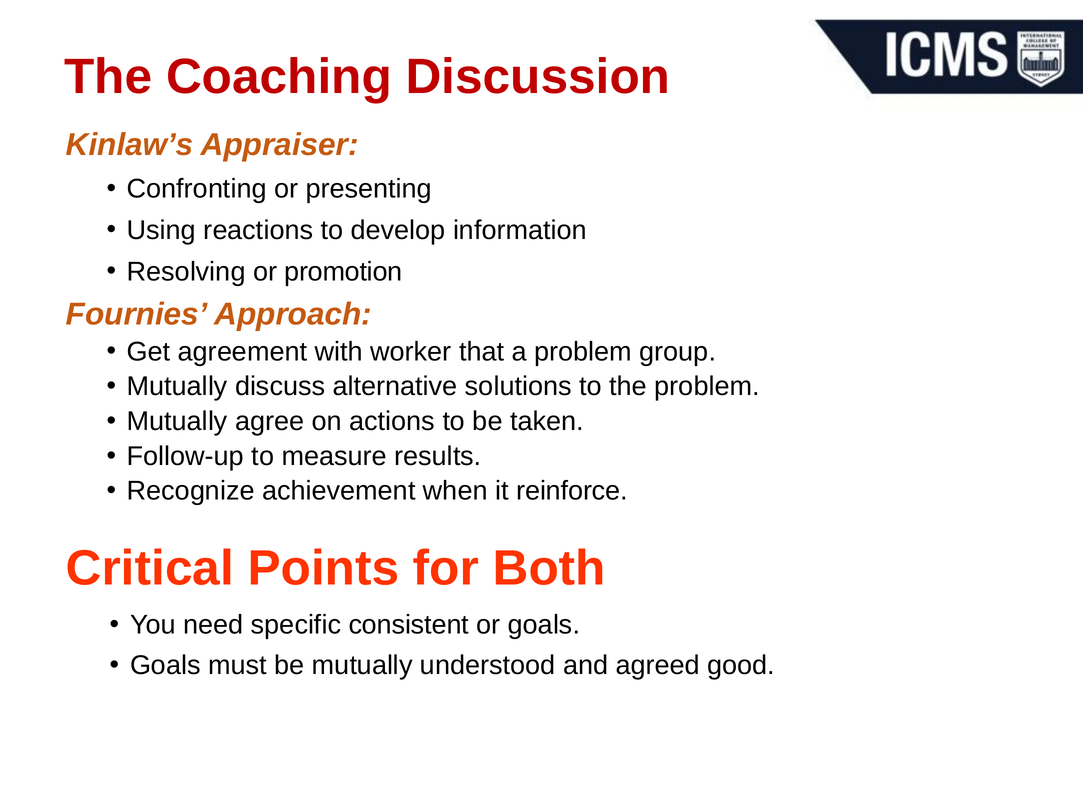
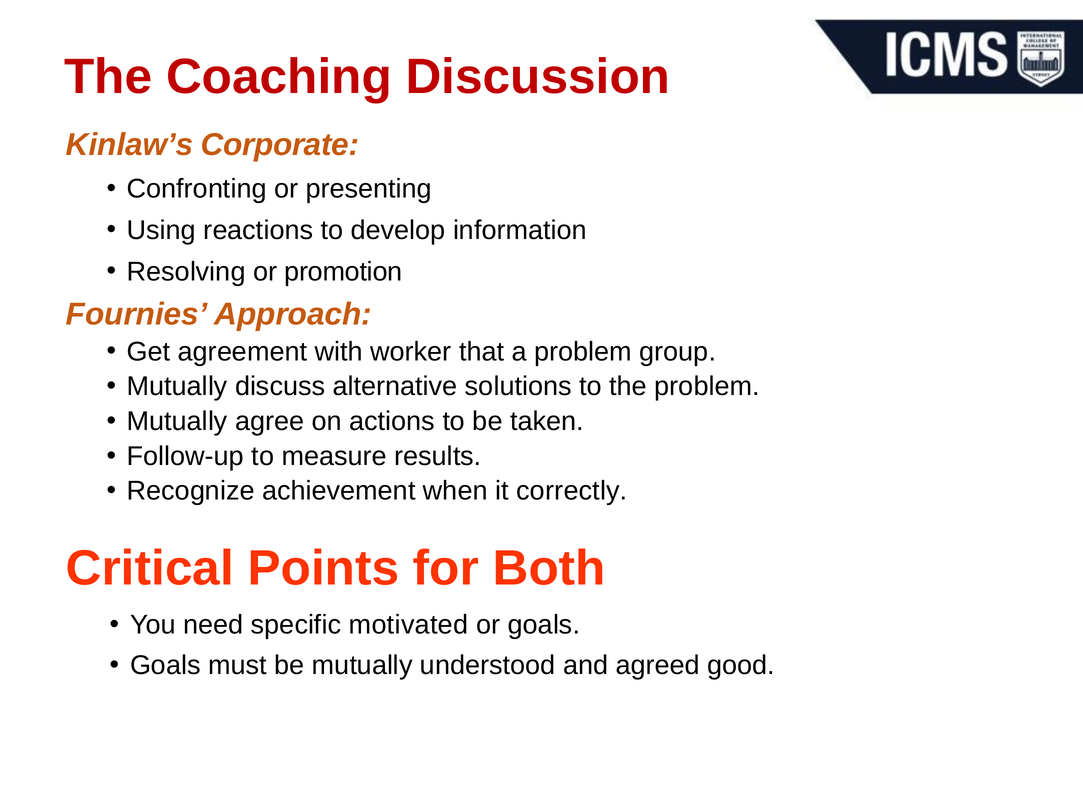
Appraiser: Appraiser -> Corporate
reinforce: reinforce -> correctly
consistent: consistent -> motivated
